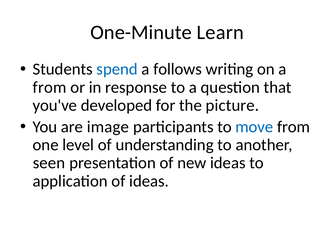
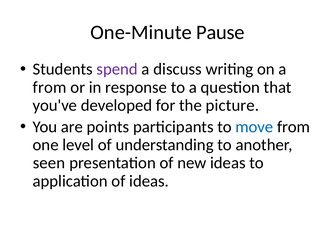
Learn: Learn -> Pause
spend colour: blue -> purple
follows: follows -> discuss
image: image -> points
